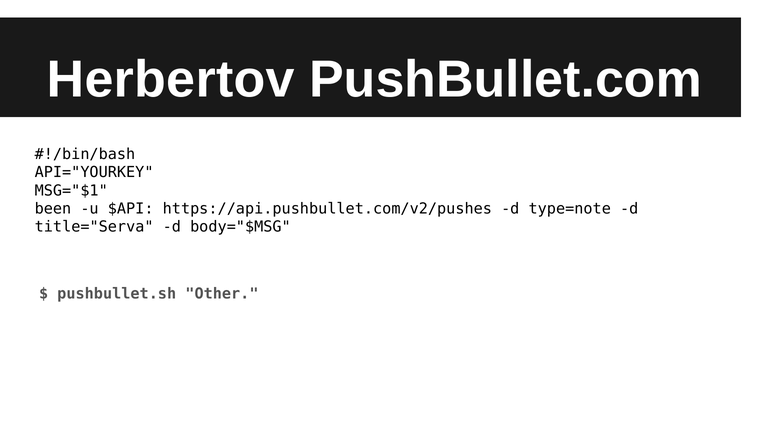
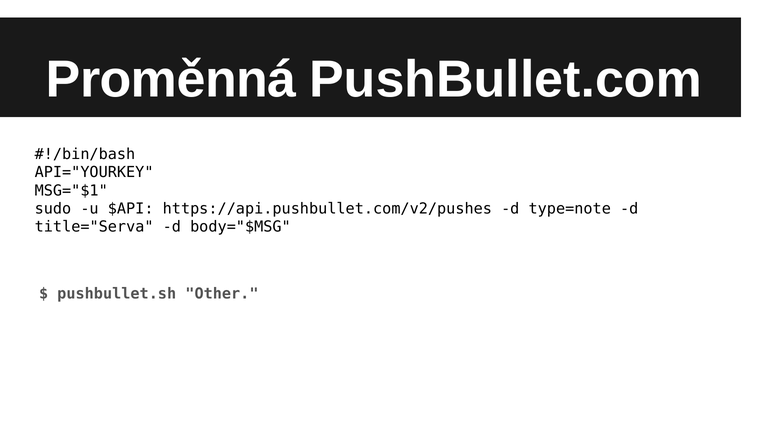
Herbertov: Herbertov -> Proměnná
been: been -> sudo
